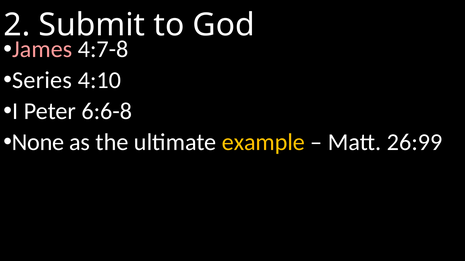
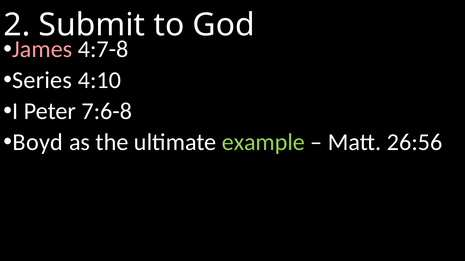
6:6-8: 6:6-8 -> 7:6-8
None: None -> Boyd
example colour: yellow -> light green
26:99: 26:99 -> 26:56
